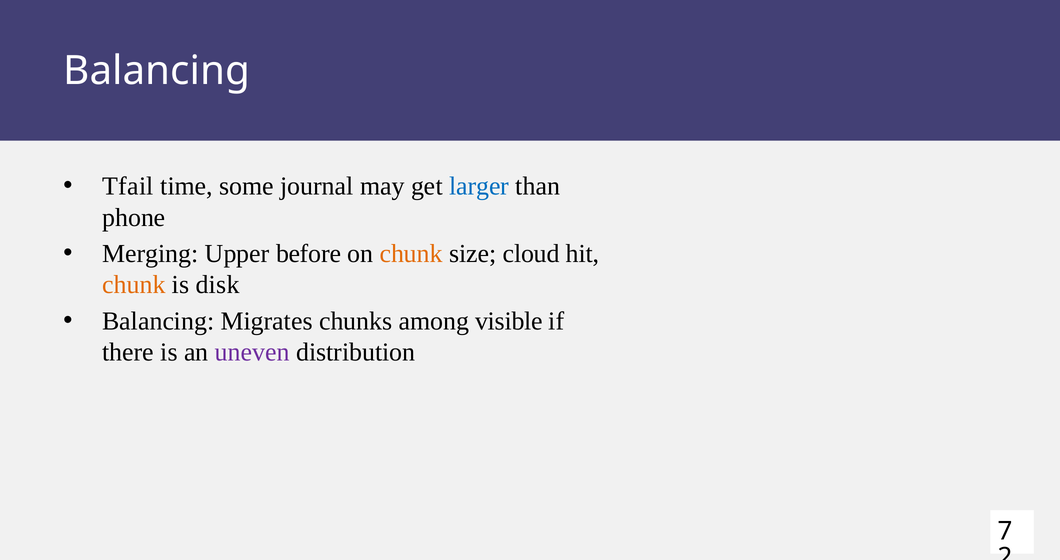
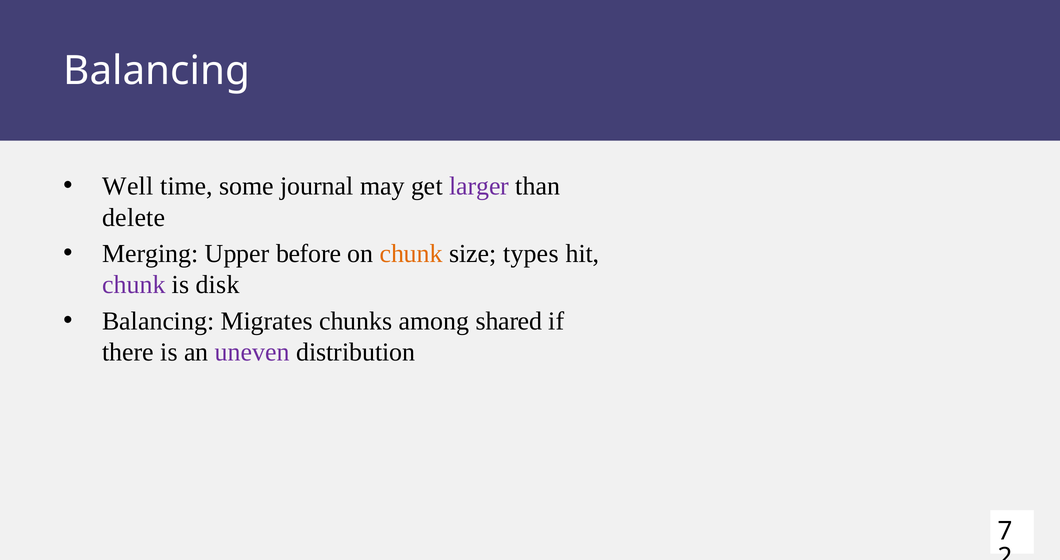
Tfail: Tfail -> Well
larger colour: blue -> purple
phone: phone -> delete
cloud: cloud -> types
chunk at (134, 285) colour: orange -> purple
visible: visible -> shared
